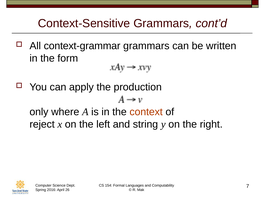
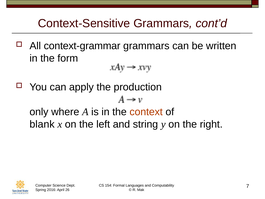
reject: reject -> blank
